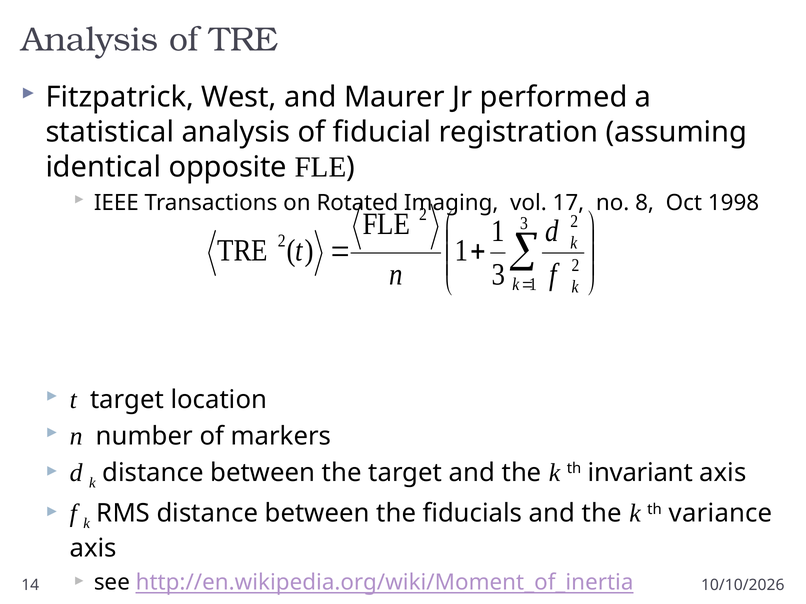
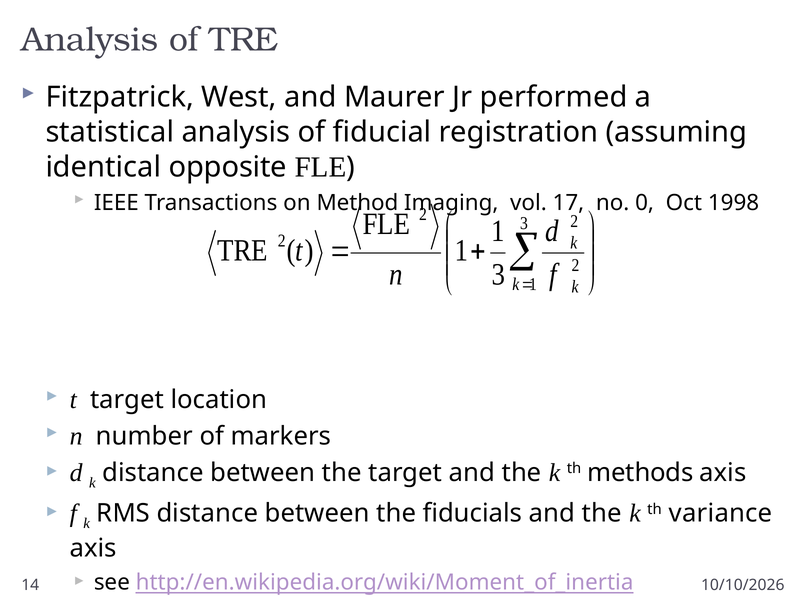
Rotated: Rotated -> Method
8: 8 -> 0
invariant: invariant -> methods
